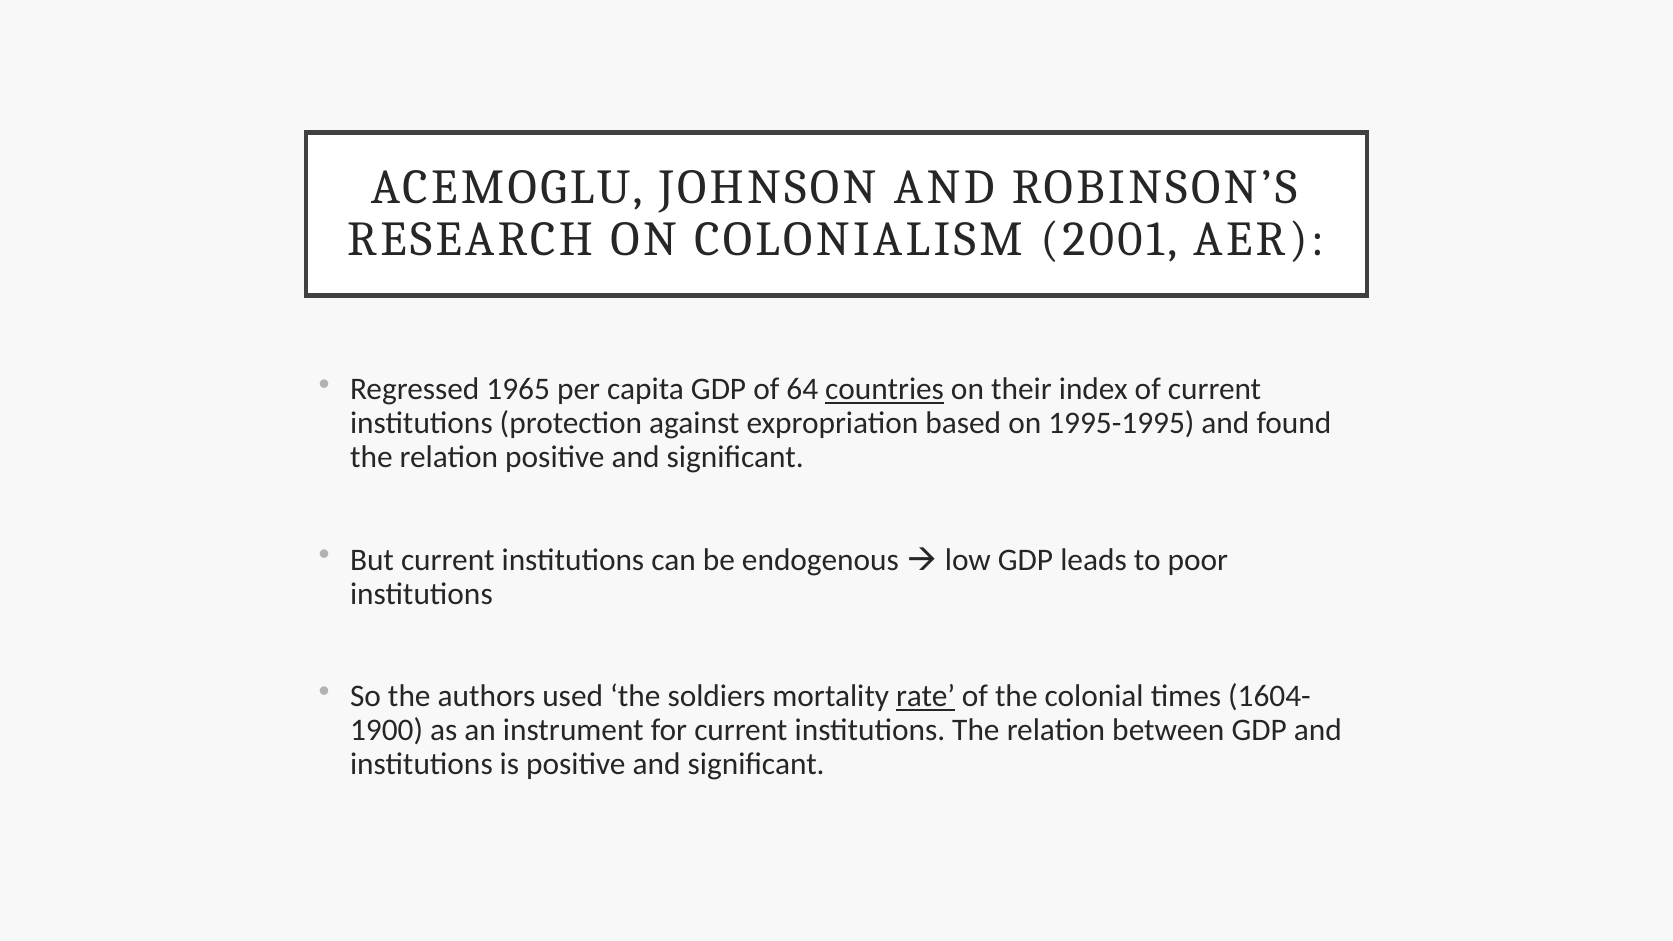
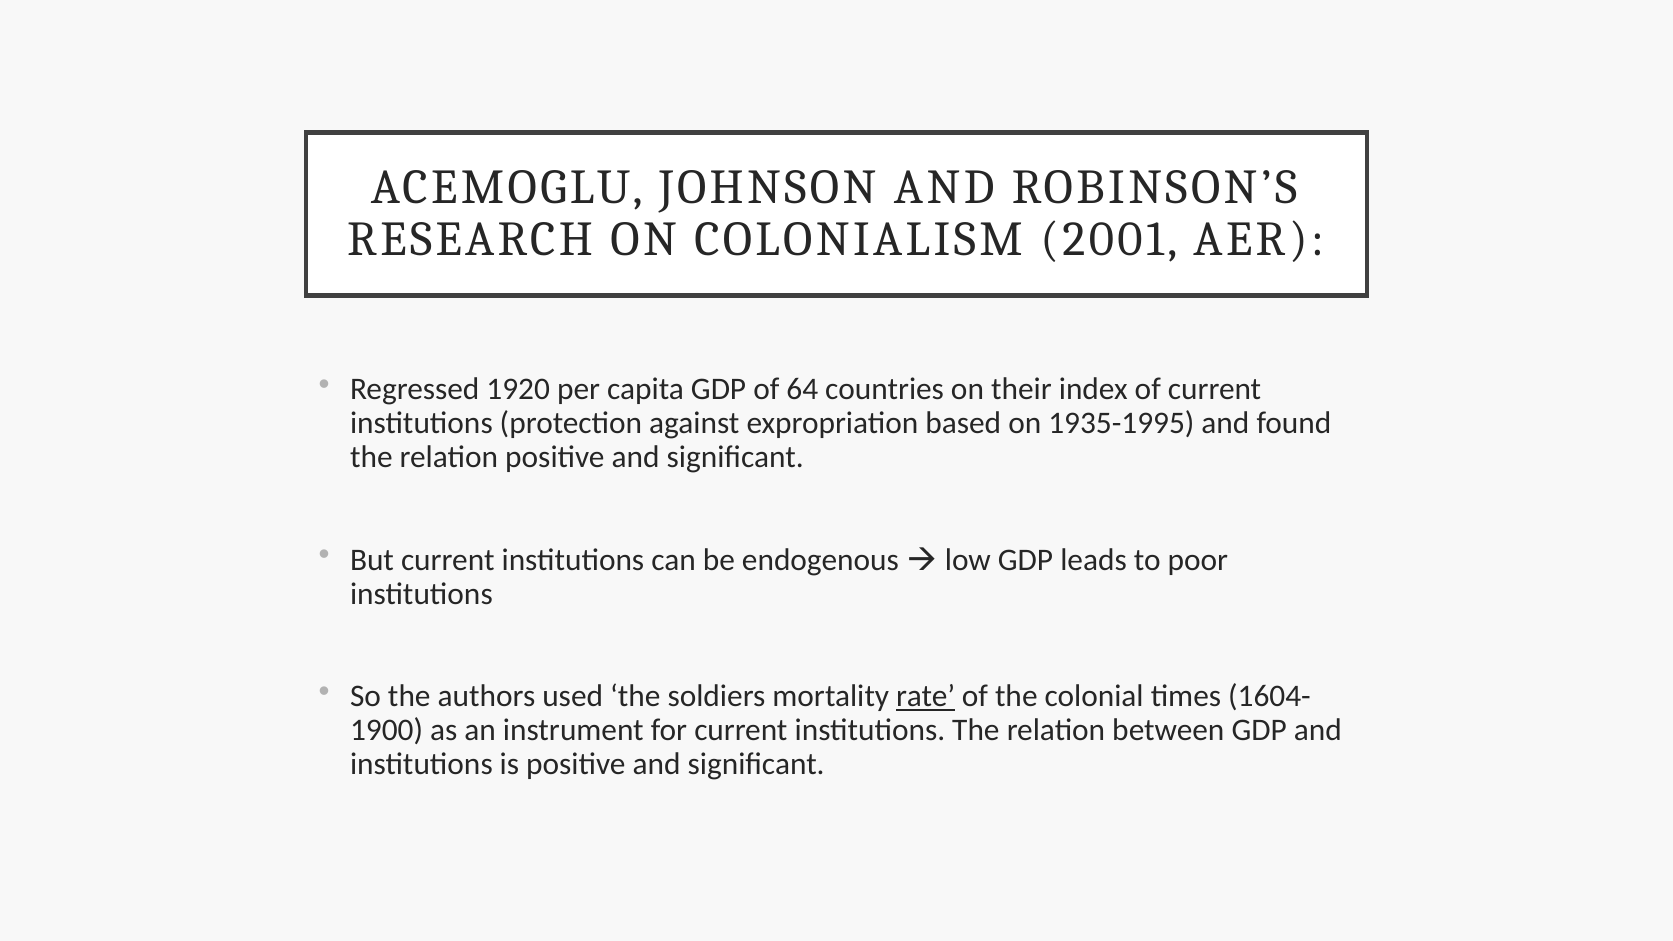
1965: 1965 -> 1920
countries underline: present -> none
1995-1995: 1995-1995 -> 1935-1995
